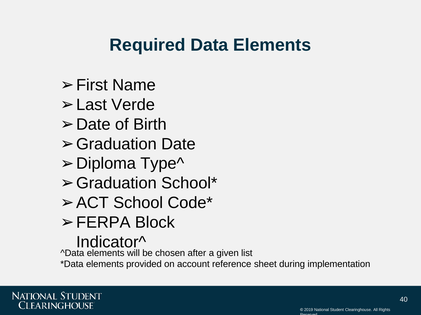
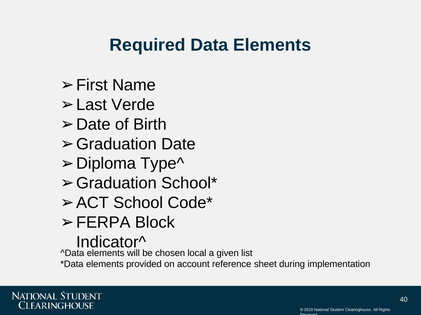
after: after -> local
